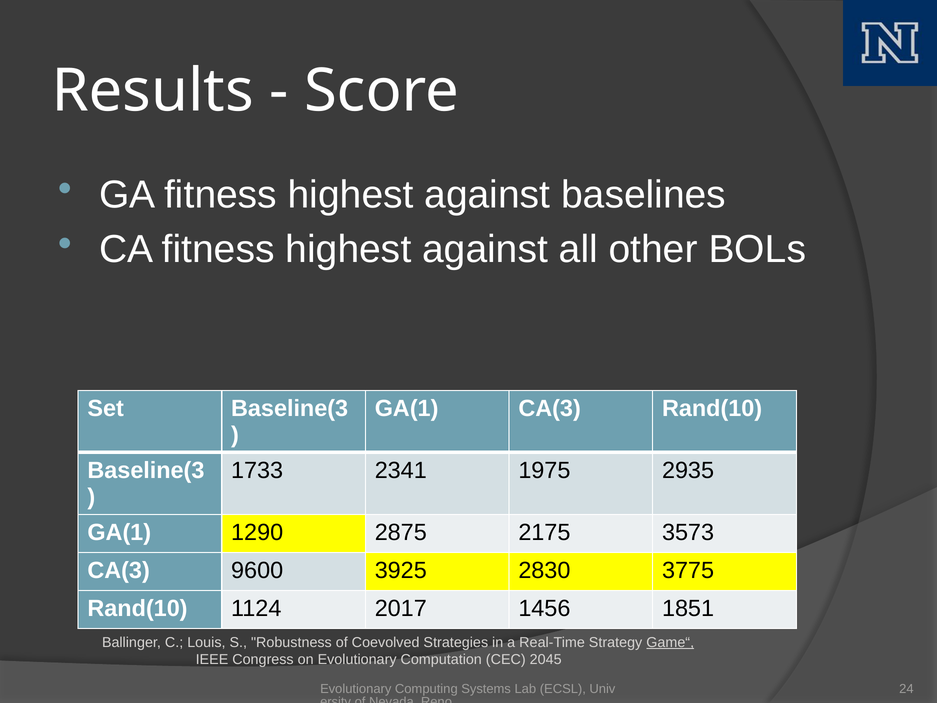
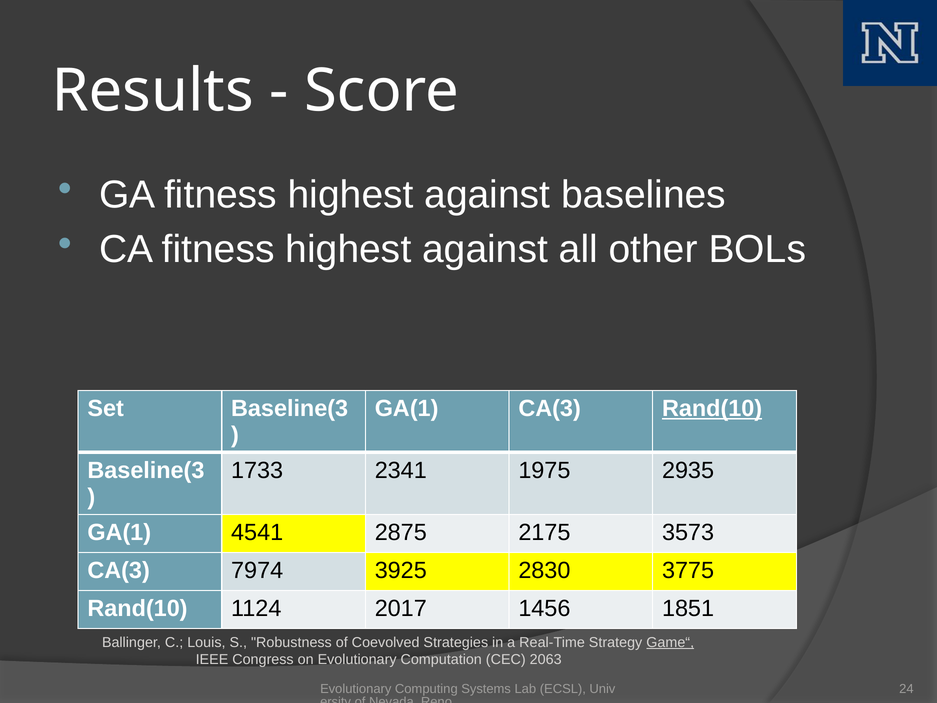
Rand(10 at (712, 409) underline: none -> present
1290: 1290 -> 4541
9600: 9600 -> 7974
2045: 2045 -> 2063
